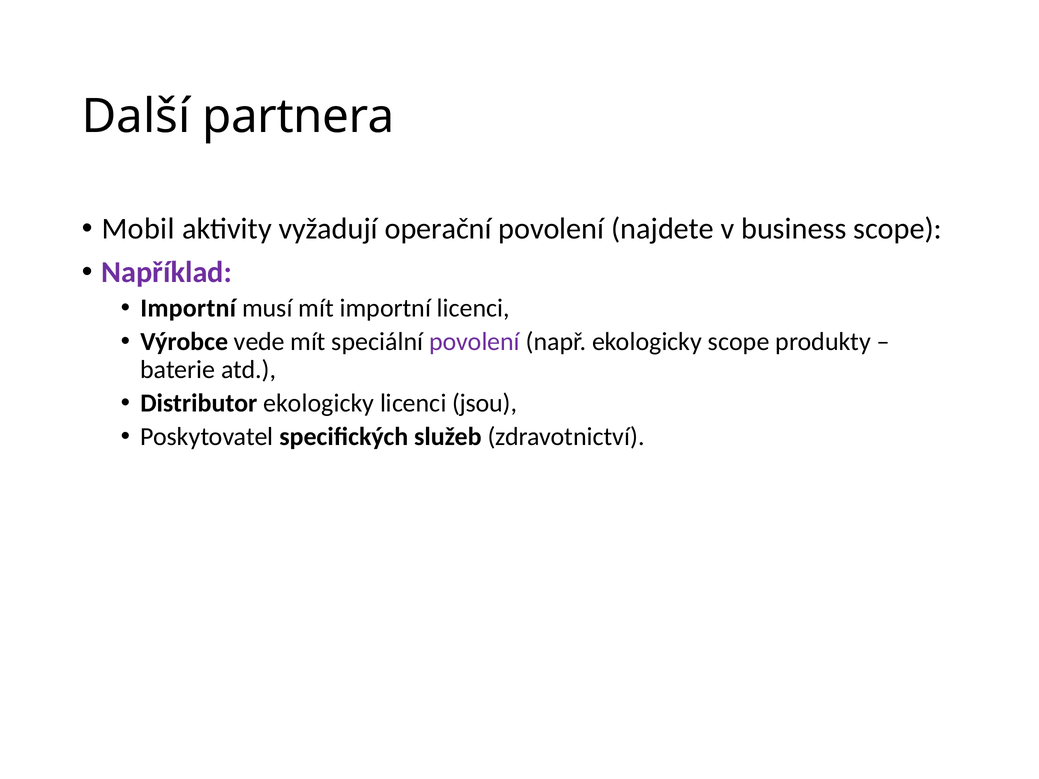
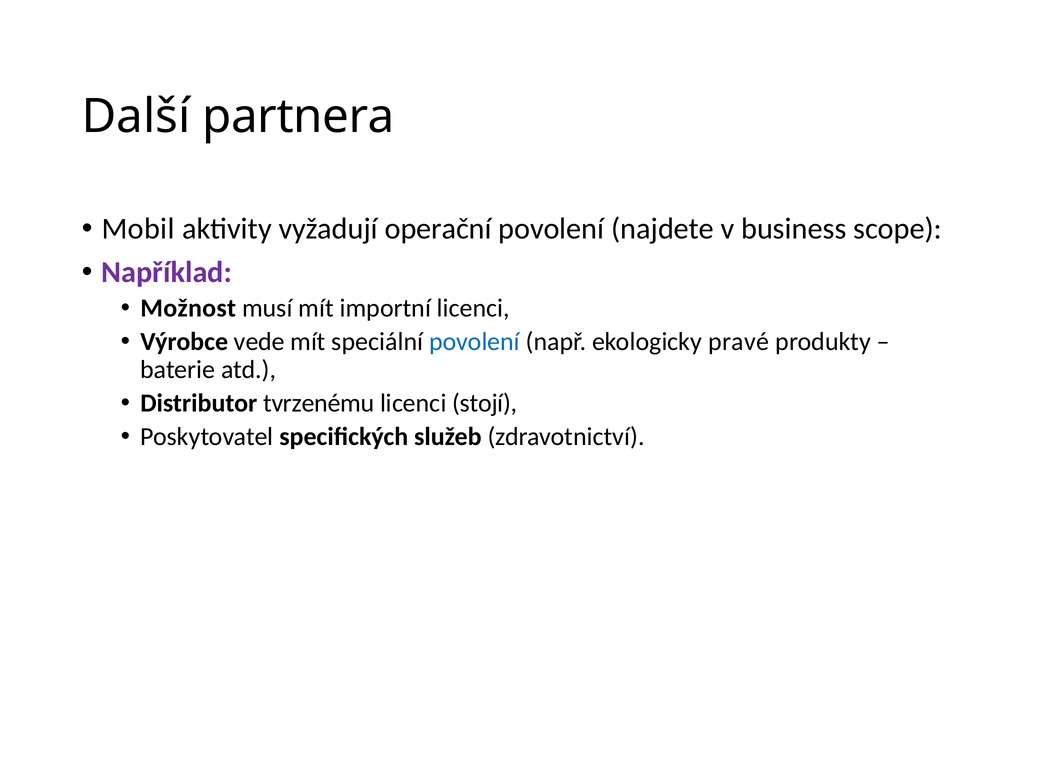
Importní at (188, 308): Importní -> Možnost
povolení at (474, 342) colour: purple -> blue
ekologicky scope: scope -> pravé
Distributor ekologicky: ekologicky -> tvrzenému
jsou: jsou -> stojí
